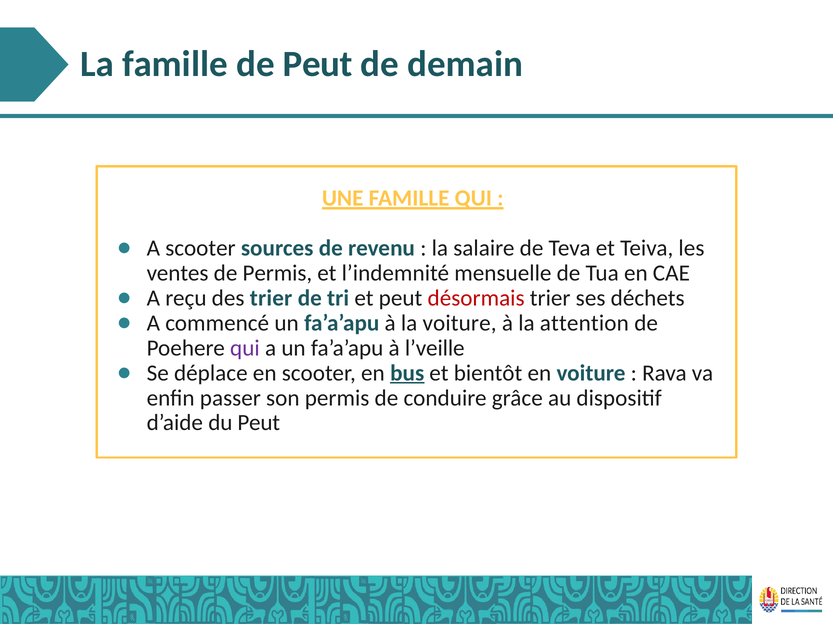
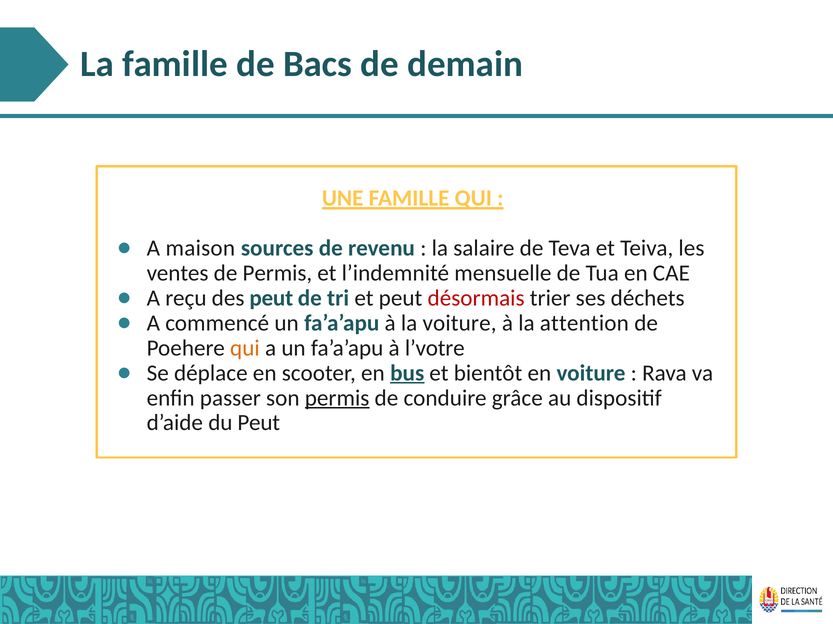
de Peut: Peut -> Bacs
A scooter: scooter -> maison
des trier: trier -> peut
qui at (245, 348) colour: purple -> orange
l’veille: l’veille -> l’votre
permis at (337, 398) underline: none -> present
